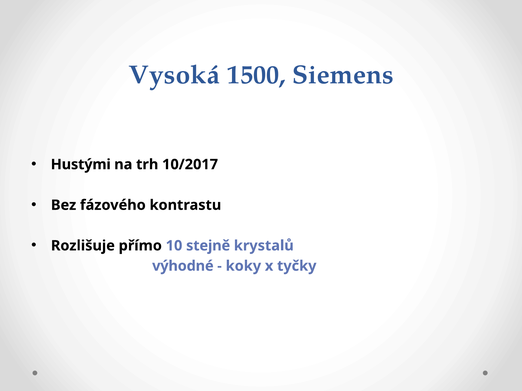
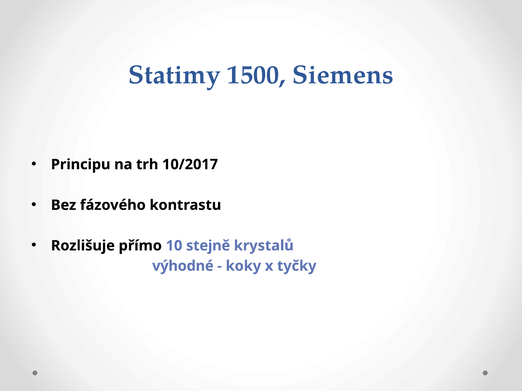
Vysoká: Vysoká -> Statimy
Hustými: Hustými -> Principu
